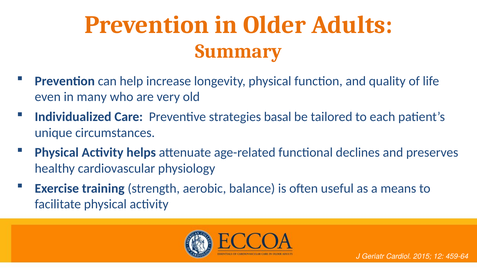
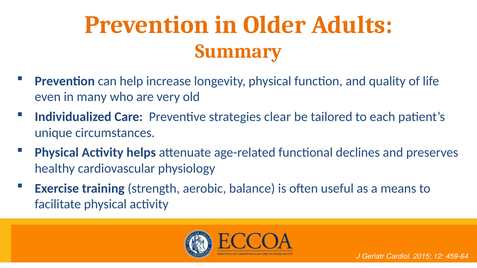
basal: basal -> clear
